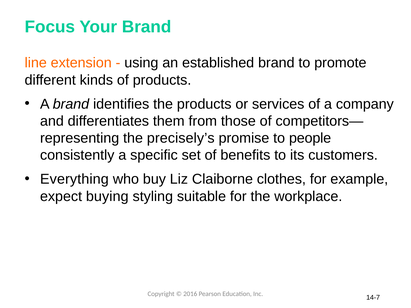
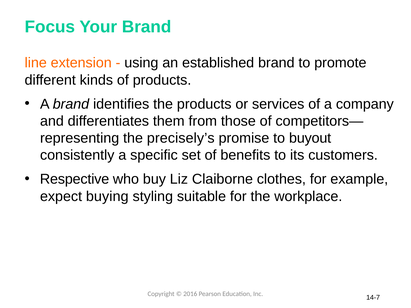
people: people -> buyout
Everything: Everything -> Respective
